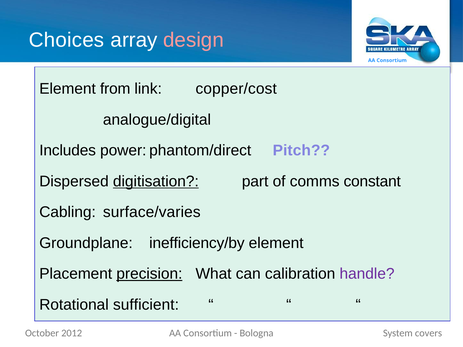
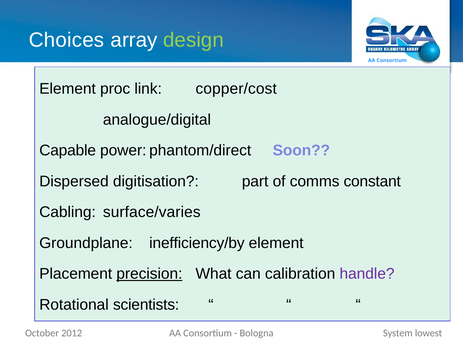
design colour: pink -> light green
from: from -> proc
Includes: Includes -> Capable
Pitch: Pitch -> Soon
digitisation underline: present -> none
sufficient: sufficient -> scientists
covers: covers -> lowest
